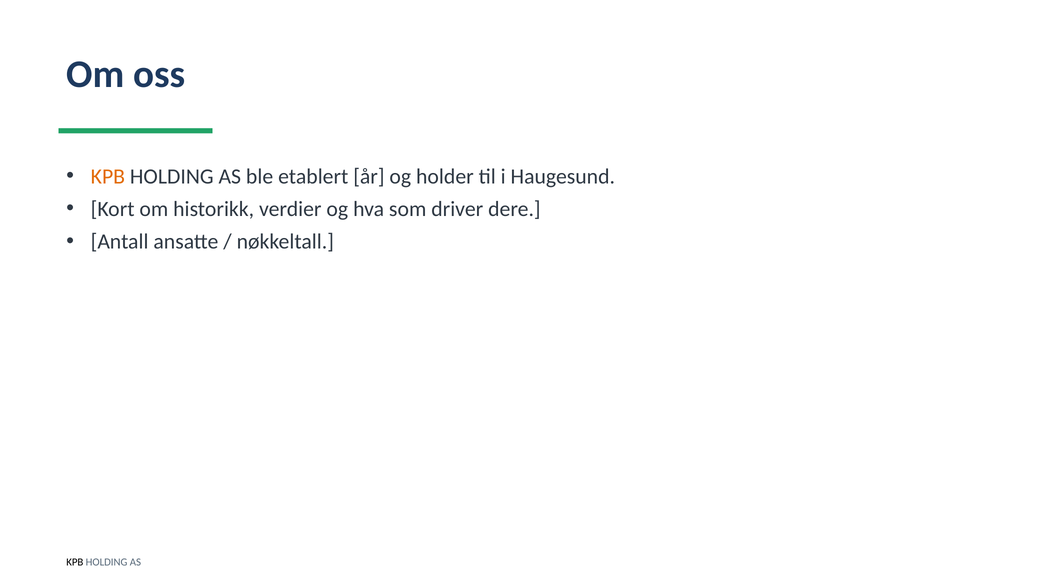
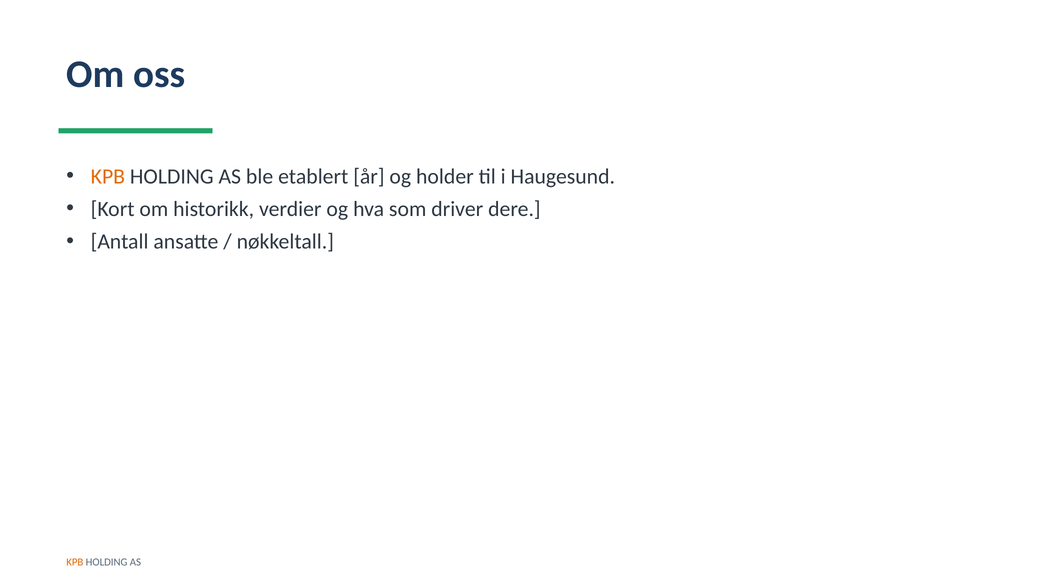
KPB at (75, 562) colour: black -> orange
